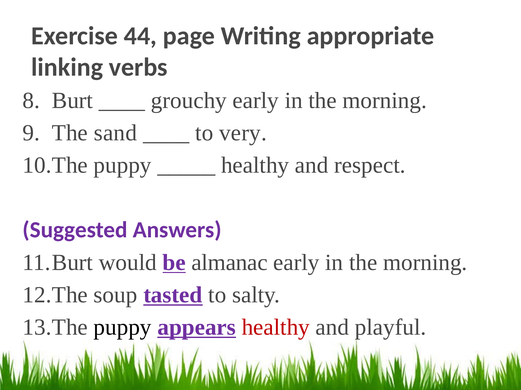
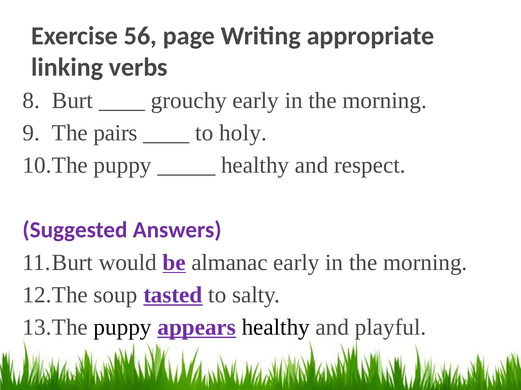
44: 44 -> 56
sand: sand -> pairs
very: very -> holy
healthy at (276, 328) colour: red -> black
